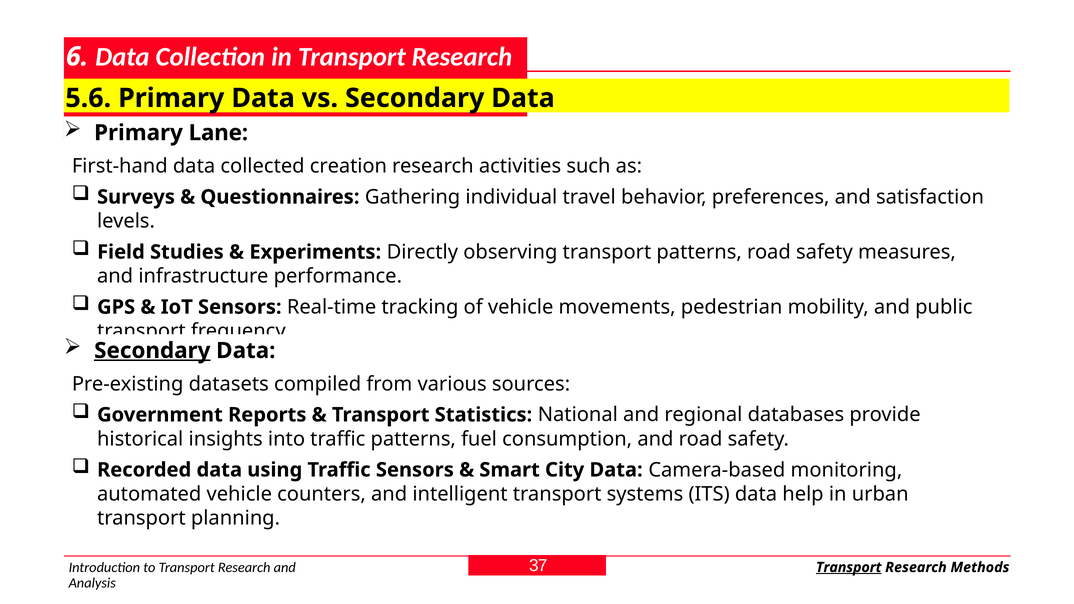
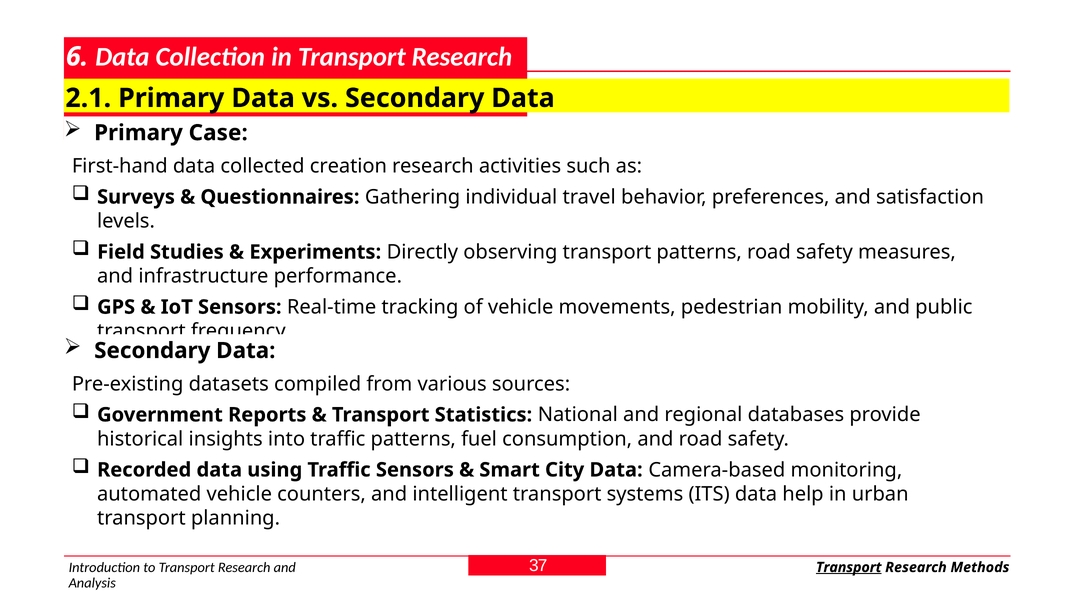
5.6: 5.6 -> 2.1
Lane: Lane -> Case
Secondary at (152, 351) underline: present -> none
